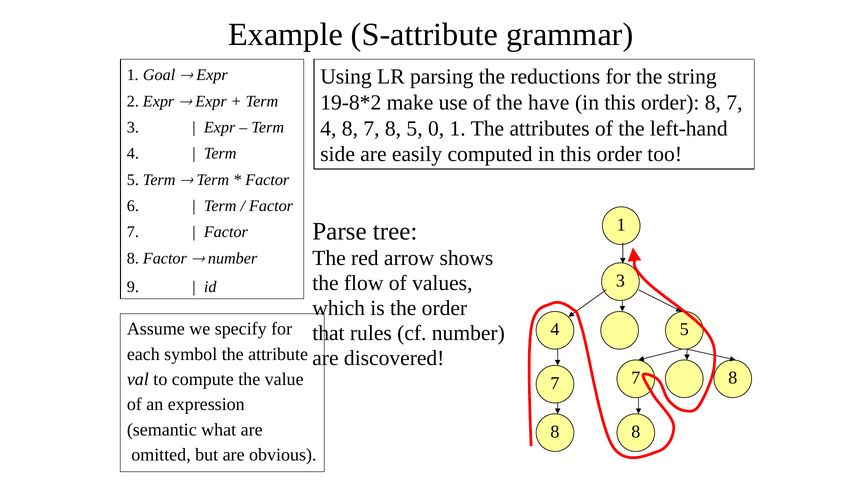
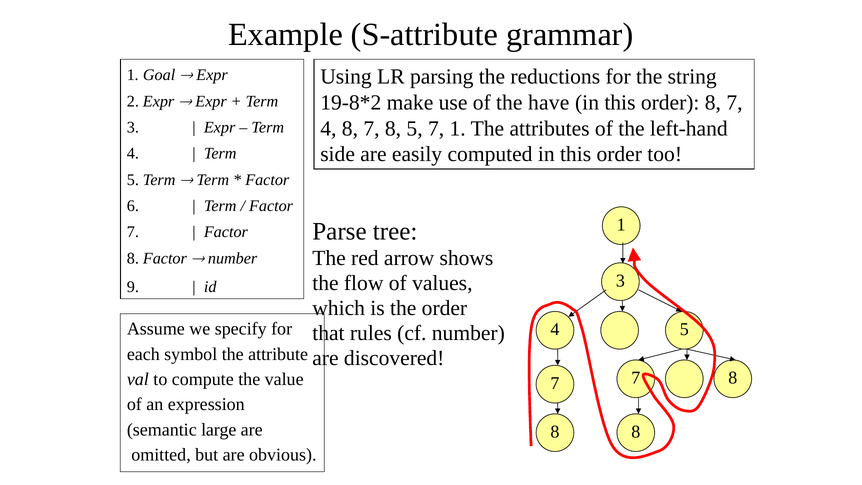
5 0: 0 -> 7
what: what -> large
